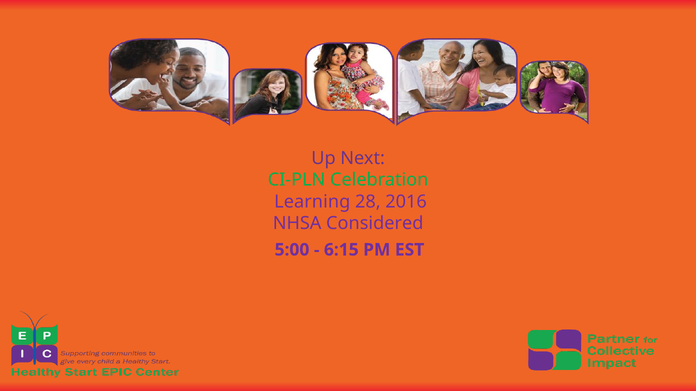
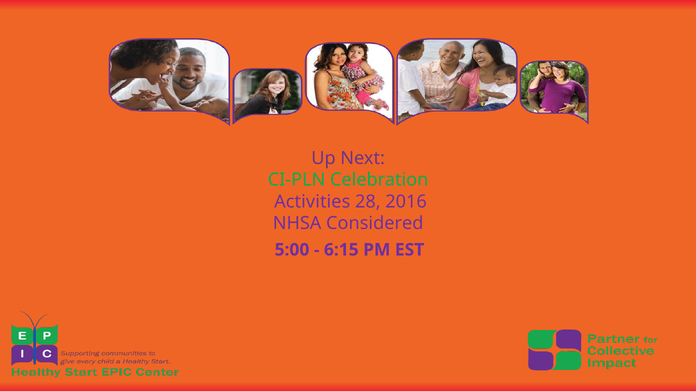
Learning: Learning -> Activities
